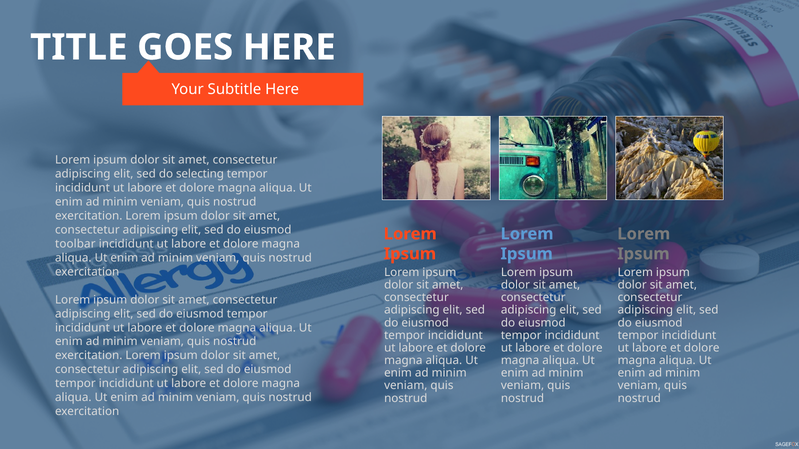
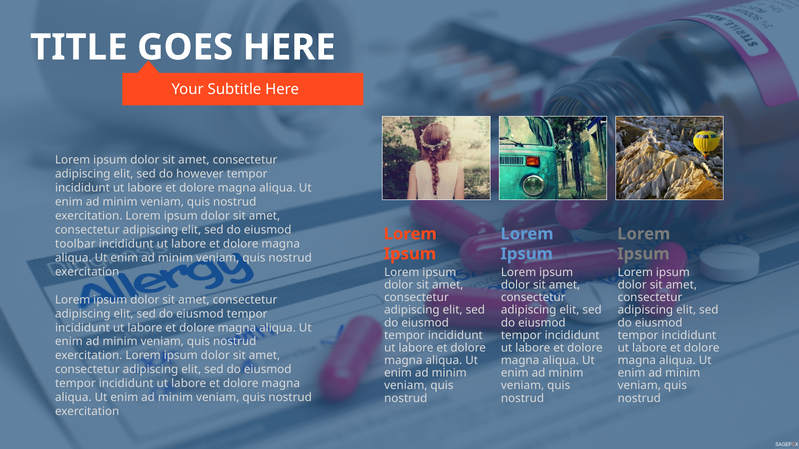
selecting: selecting -> however
